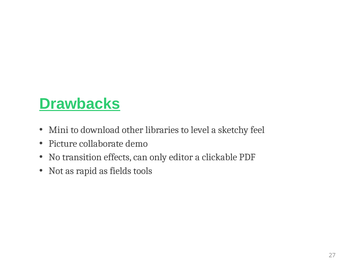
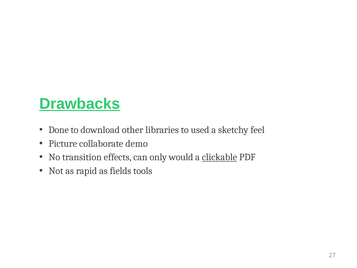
Mini: Mini -> Done
level: level -> used
editor: editor -> would
clickable underline: none -> present
